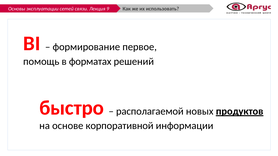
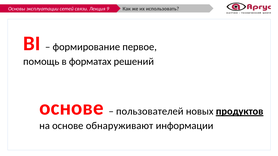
быстро at (72, 108): быстро -> основе
располагаемой: располагаемой -> пользователей
корпоративной: корпоративной -> обнаруживают
